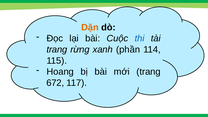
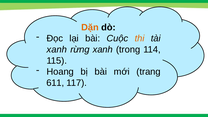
thi colour: blue -> orange
trang at (57, 50): trang -> xanh
phần: phần -> trong
672: 672 -> 611
